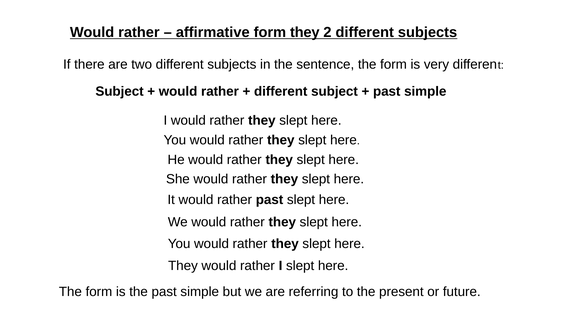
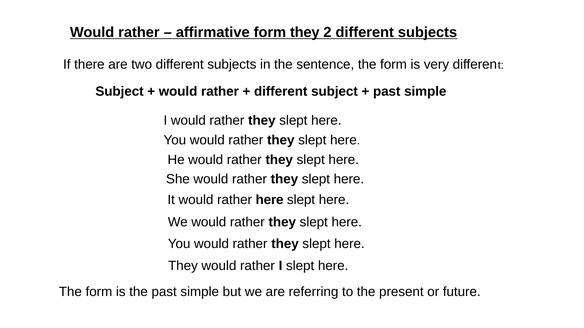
rather past: past -> here
